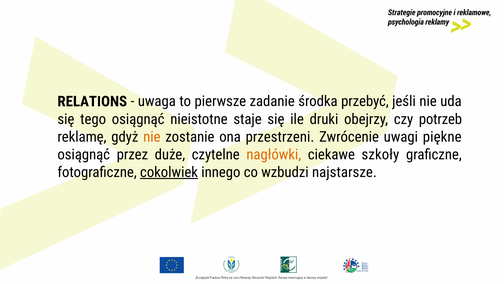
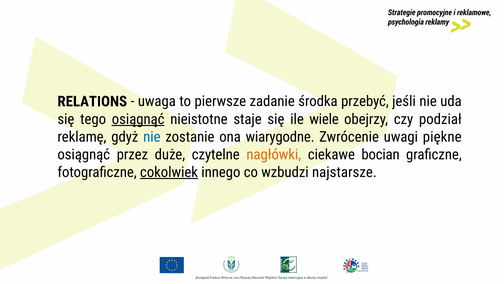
osiągnąć at (138, 119) underline: none -> present
druki: druki -> wiele
potrzeb: potrzeb -> podział
nie at (152, 137) colour: orange -> blue
przestrzeni: przestrzeni -> wiarygodne
szkoły: szkoły -> bocian
